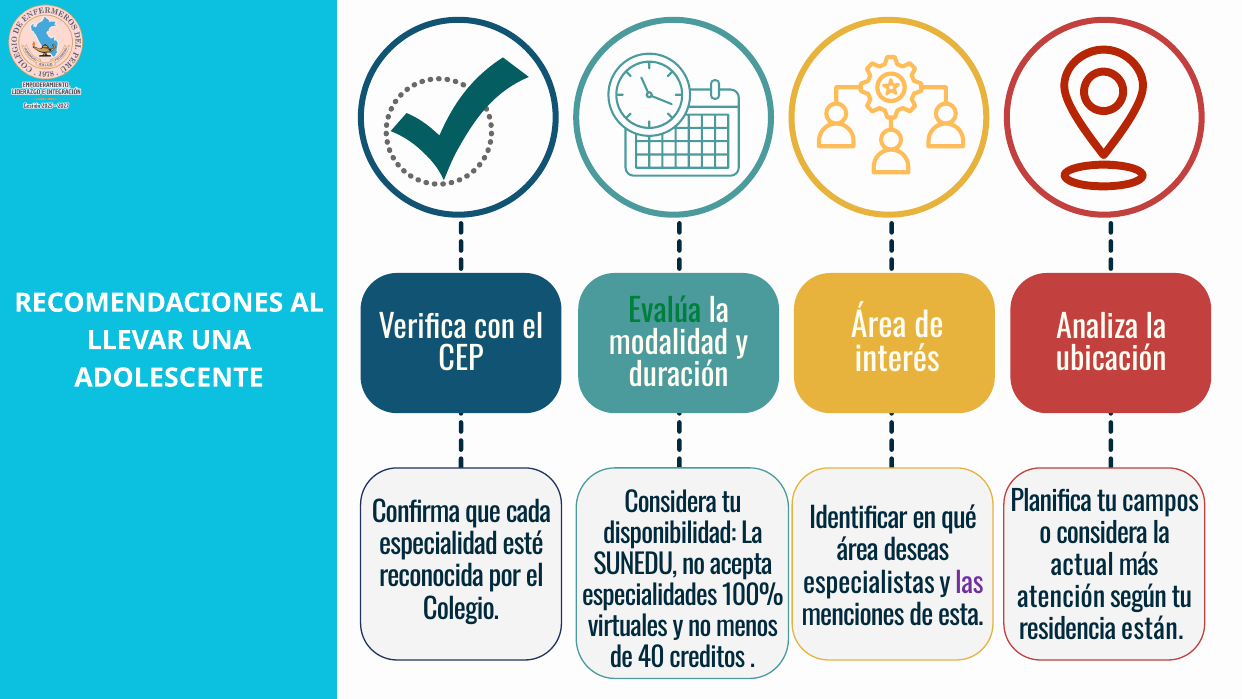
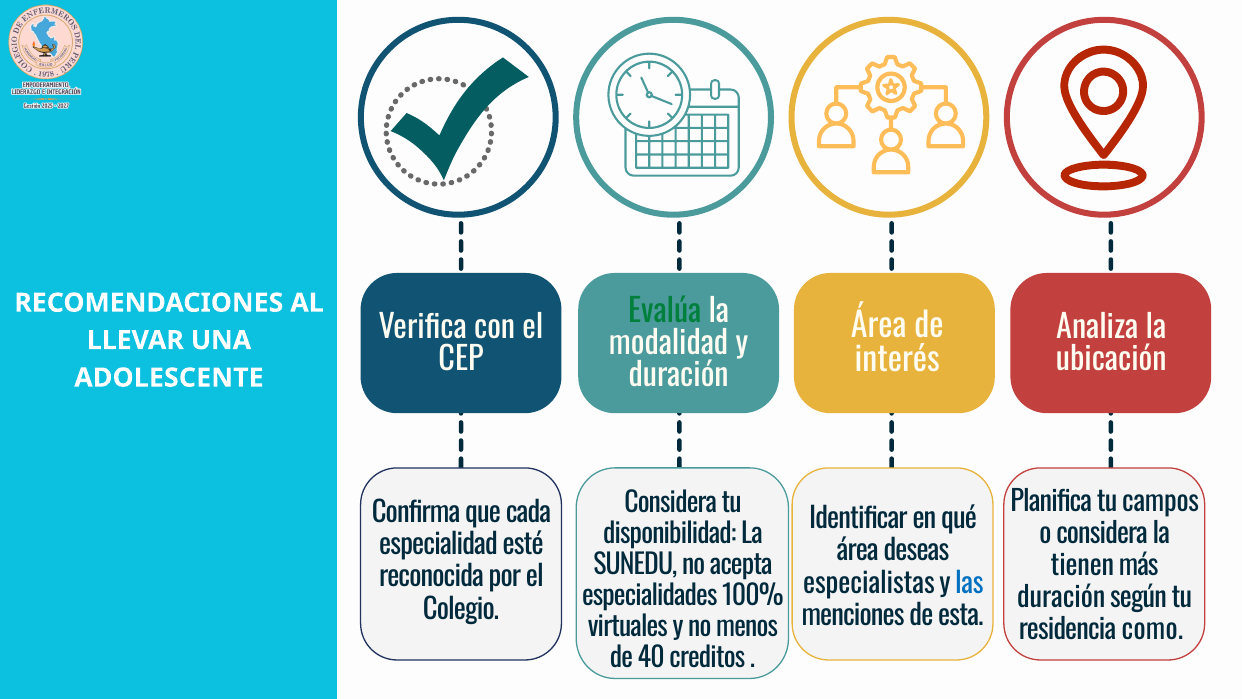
actual: actual -> tienen
las colour: purple -> blue
atención at (1061, 598): atención -> duración
están: están -> como
